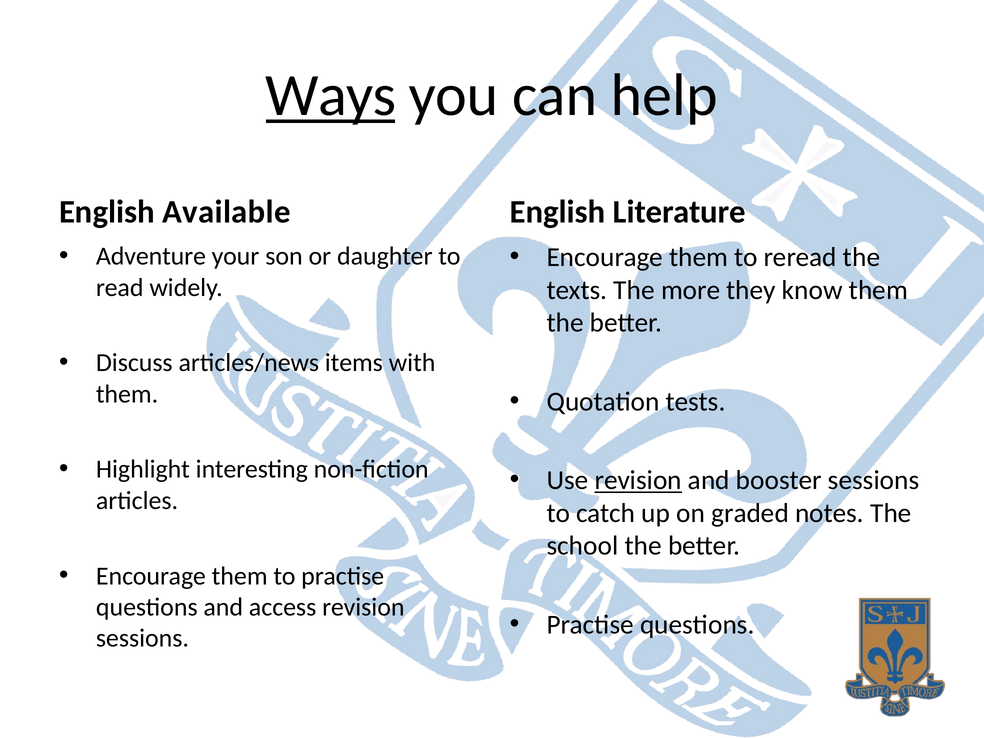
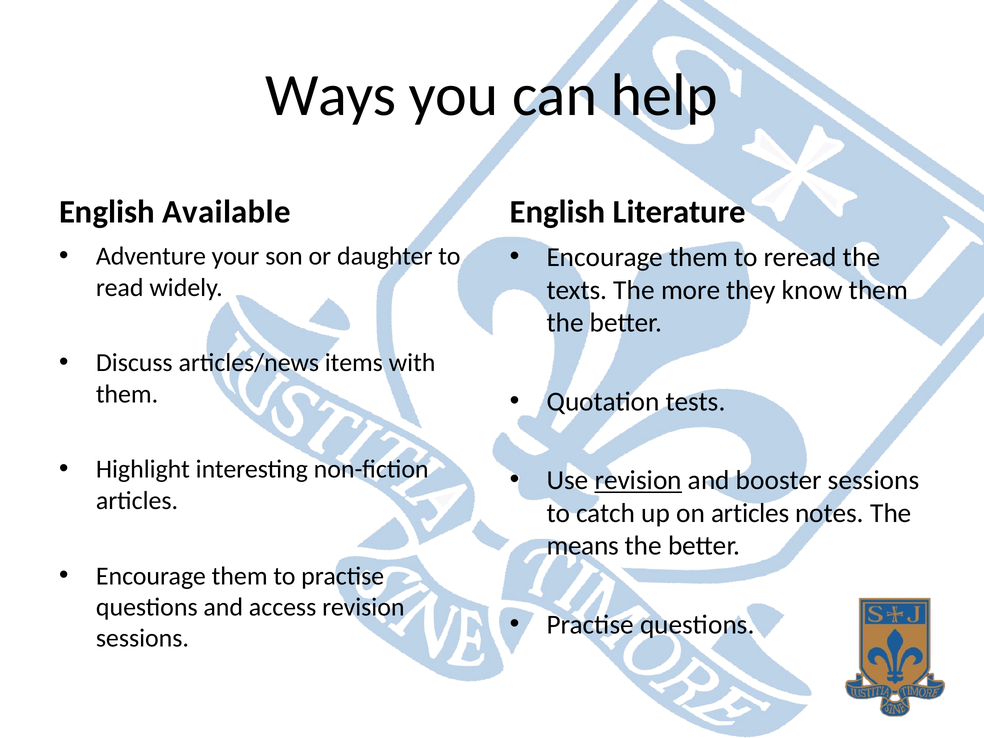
Ways underline: present -> none
on graded: graded -> articles
school: school -> means
